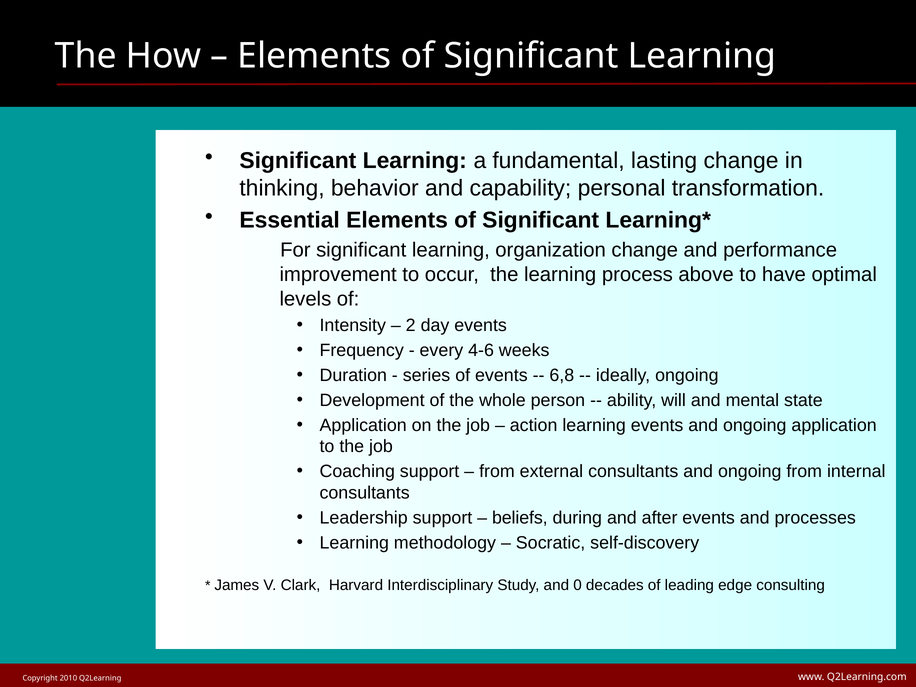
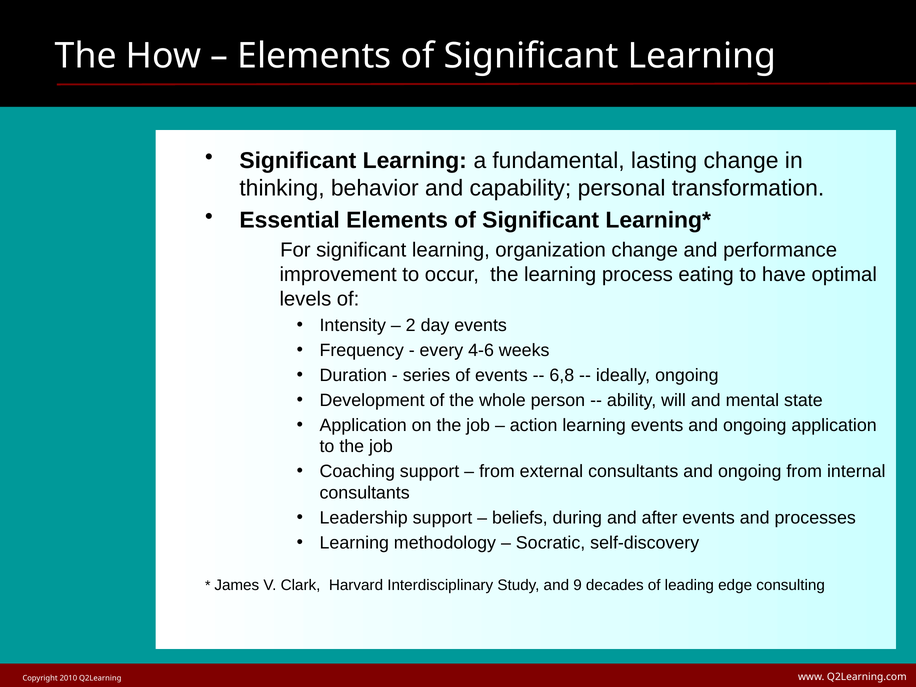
above: above -> eating
0: 0 -> 9
